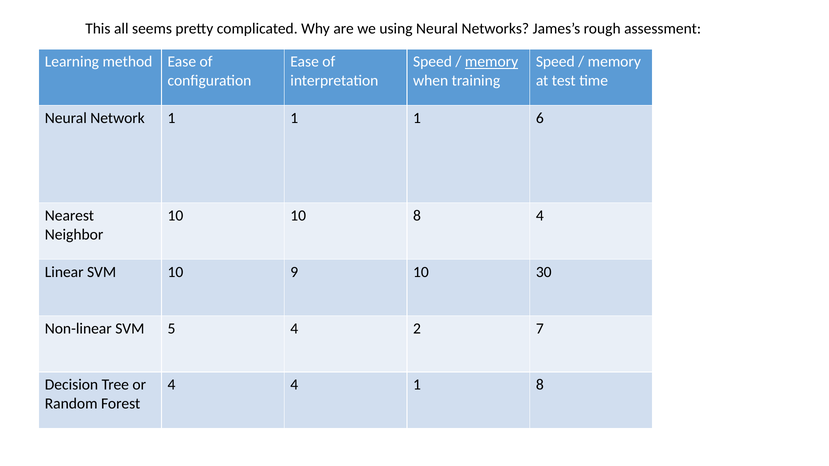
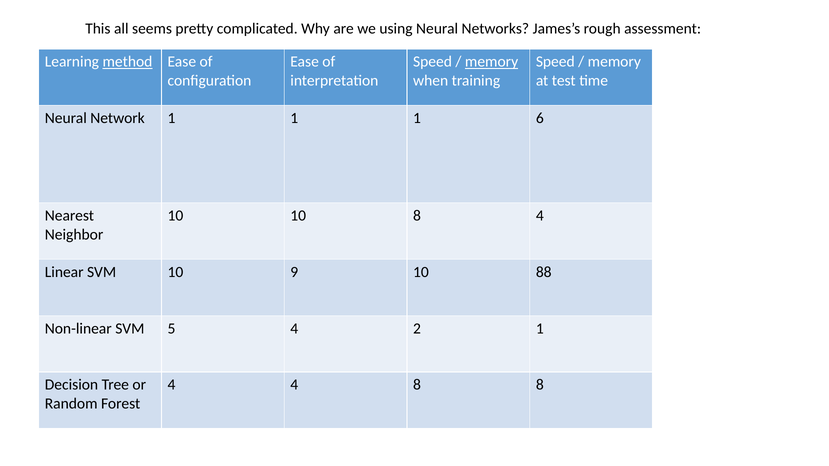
method underline: none -> present
30: 30 -> 88
2 7: 7 -> 1
4 1: 1 -> 8
